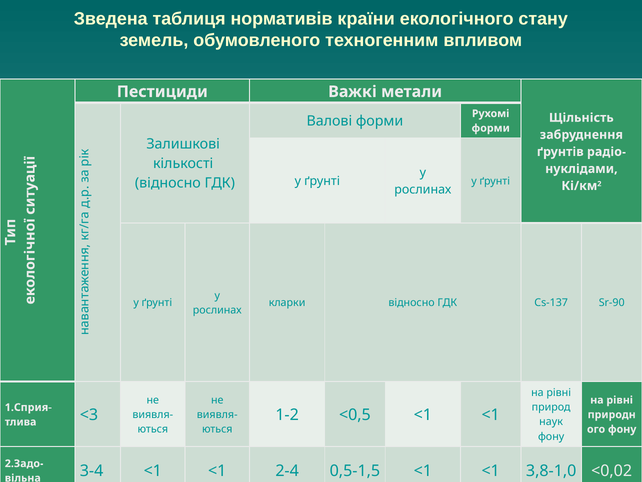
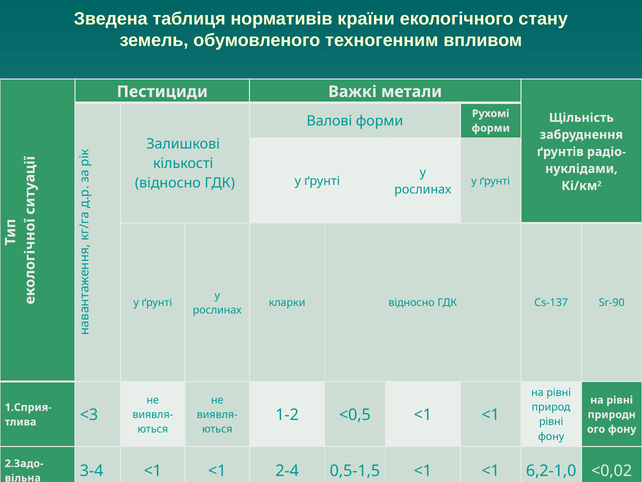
наук at (551, 422): наук -> рівні
3,8-1,0: 3,8-1,0 -> 6,2-1,0
